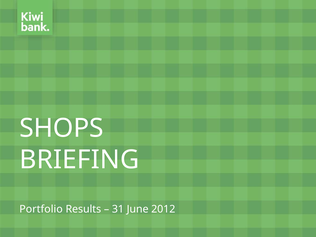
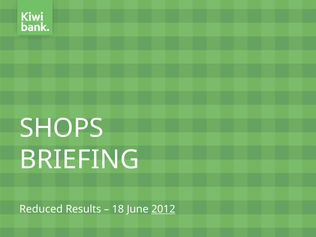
Portfolio: Portfolio -> Reduced
31: 31 -> 18
2012 underline: none -> present
